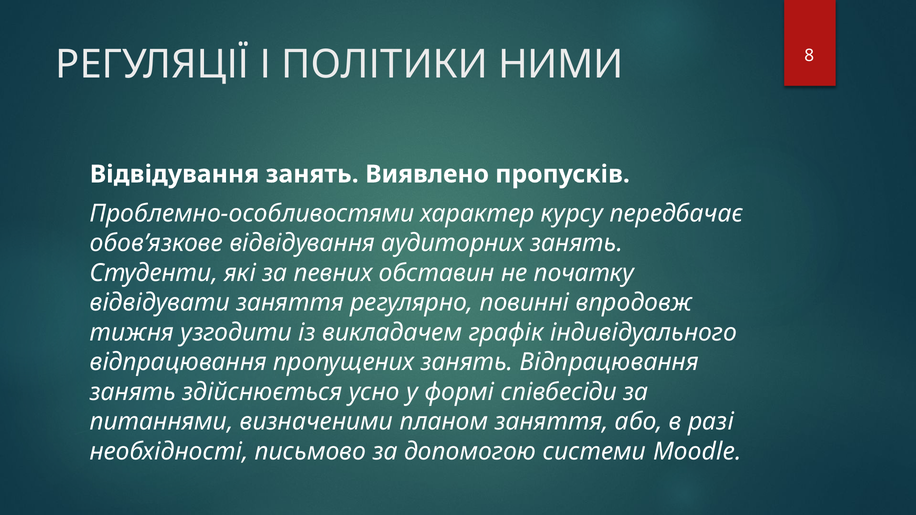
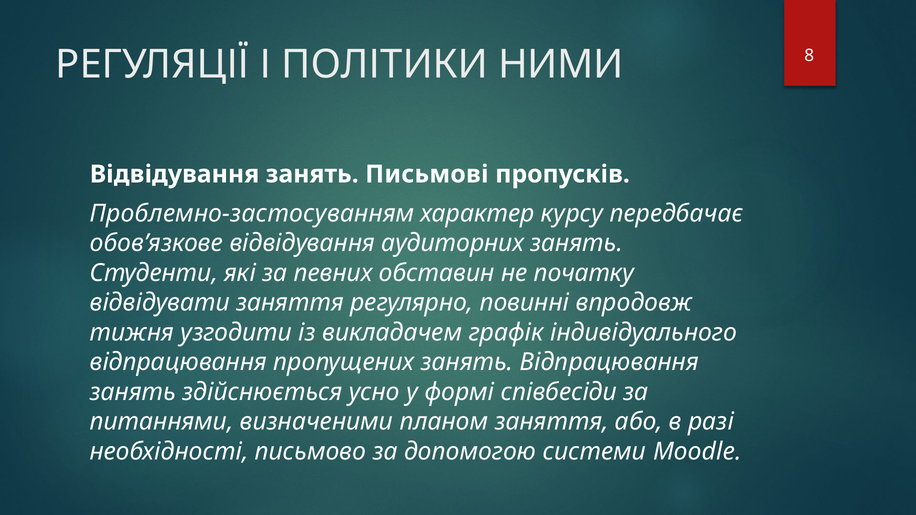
Виявлено: Виявлено -> Письмові
Проблемно-особливостями: Проблемно-особливостями -> Проблемно-застосуванням
